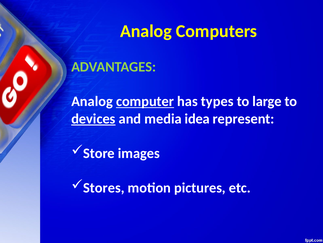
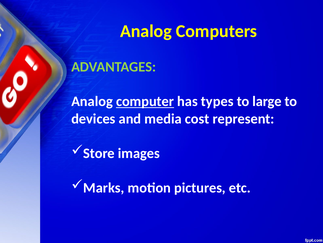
devices underline: present -> none
idea: idea -> cost
Stores: Stores -> Marks
